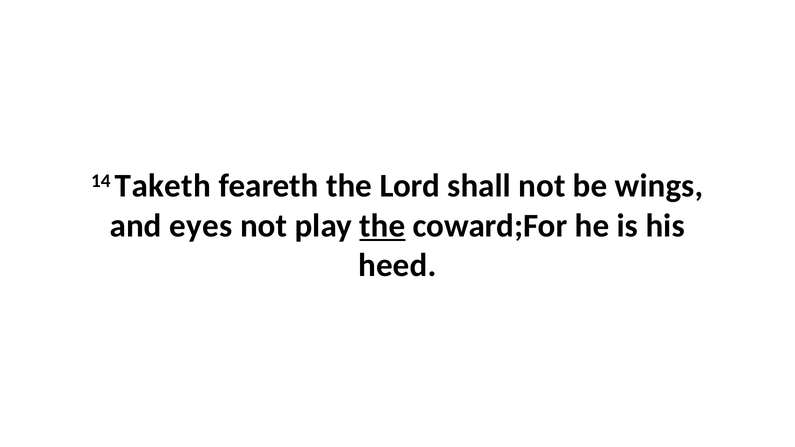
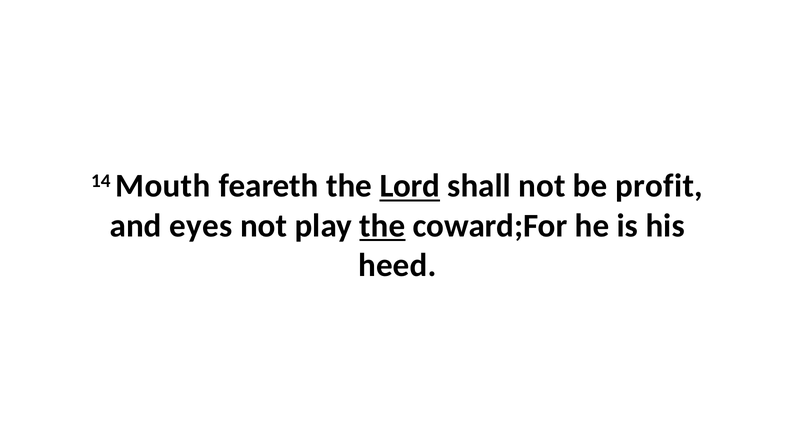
Taketh: Taketh -> Mouth
Lord underline: none -> present
wings: wings -> profit
